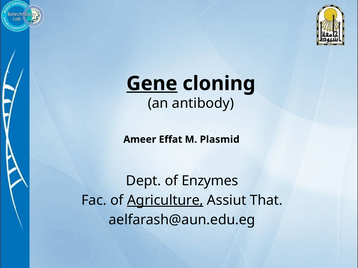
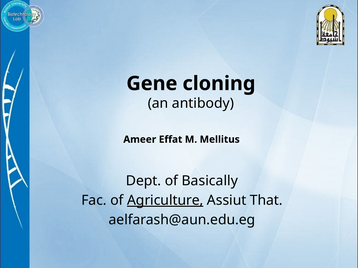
Gene underline: present -> none
Plasmid: Plasmid -> Mellitus
Enzymes: Enzymes -> Basically
